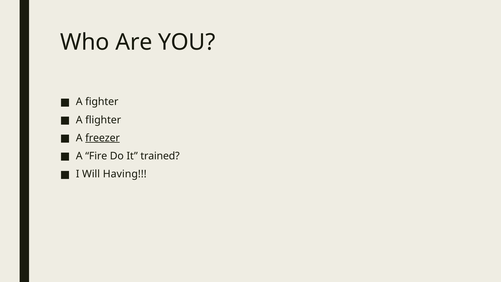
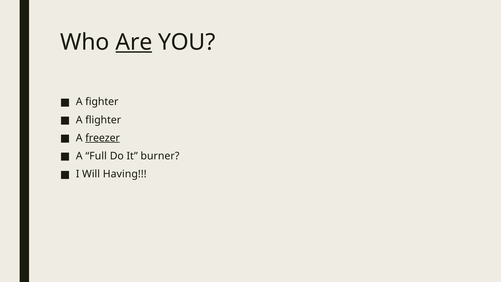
Are underline: none -> present
Fire: Fire -> Full
trained: trained -> burner
